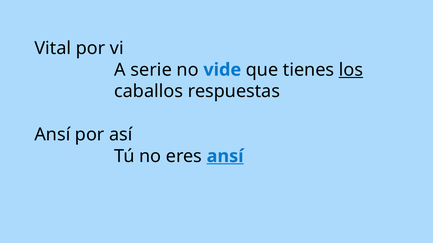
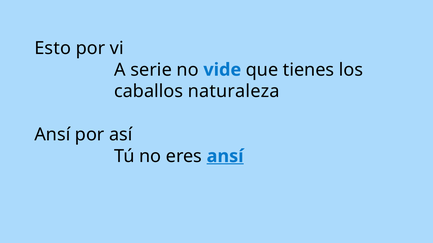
Vital: Vital -> Esto
los underline: present -> none
respuestas: respuestas -> naturaleza
